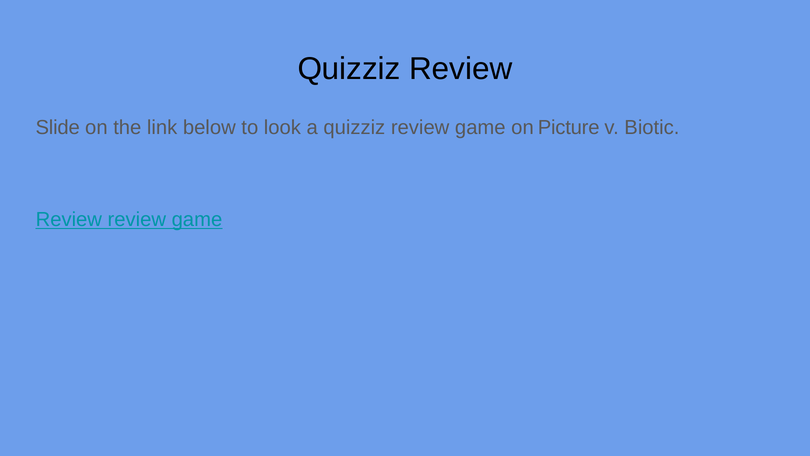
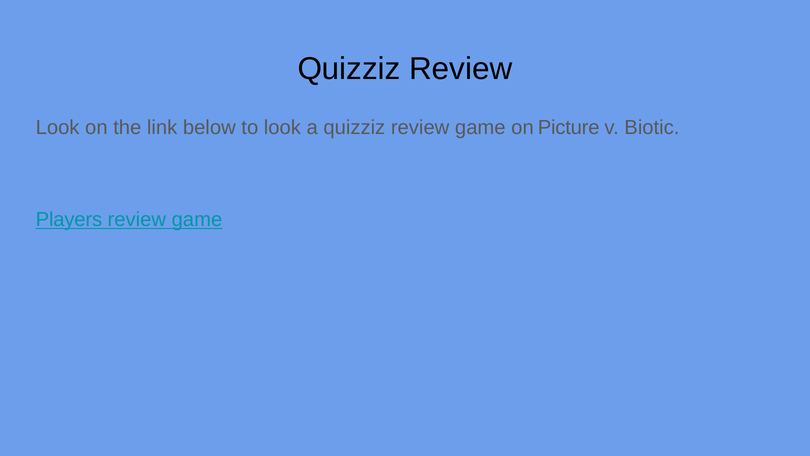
Slide at (58, 127): Slide -> Look
Review at (69, 219): Review -> Players
